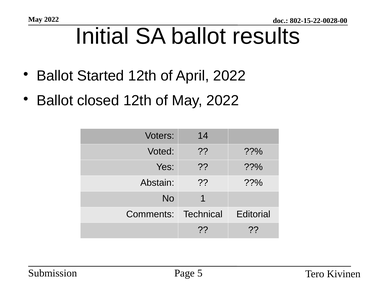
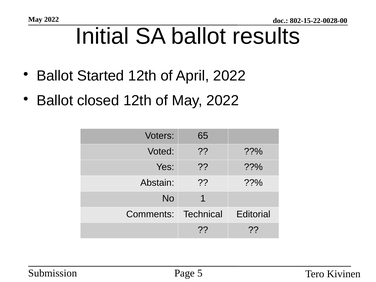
14: 14 -> 65
